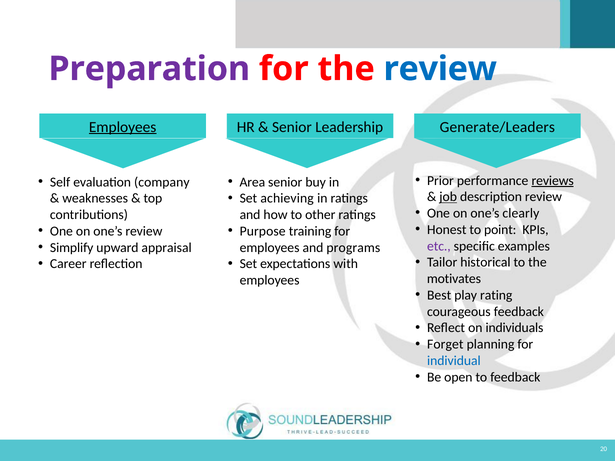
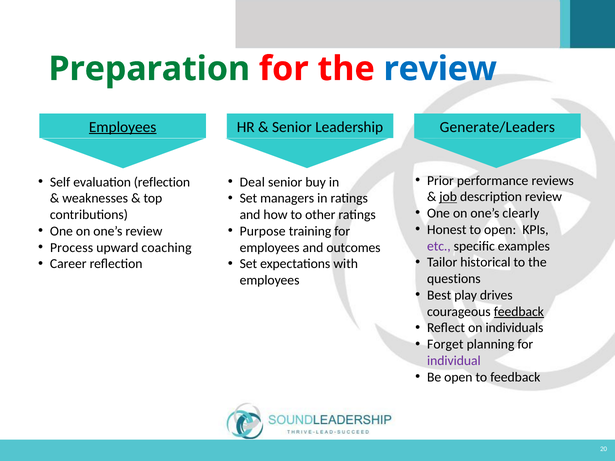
Preparation colour: purple -> green
reviews underline: present -> none
evaluation company: company -> reflection
Area: Area -> Deal
achieving: achieving -> managers
to point: point -> open
Simplify: Simplify -> Process
appraisal: appraisal -> coaching
programs: programs -> outcomes
motivates: motivates -> questions
rating: rating -> drives
feedback at (519, 312) underline: none -> present
individual colour: blue -> purple
